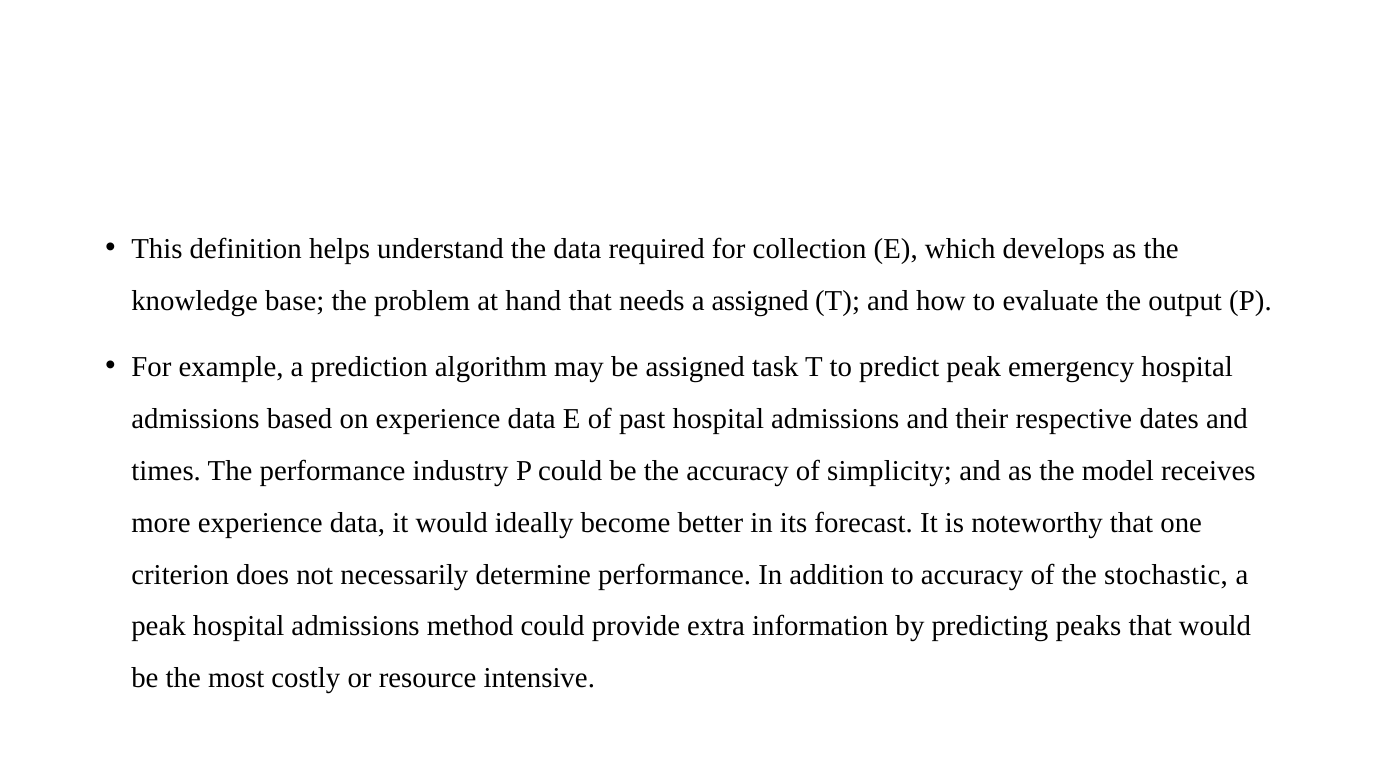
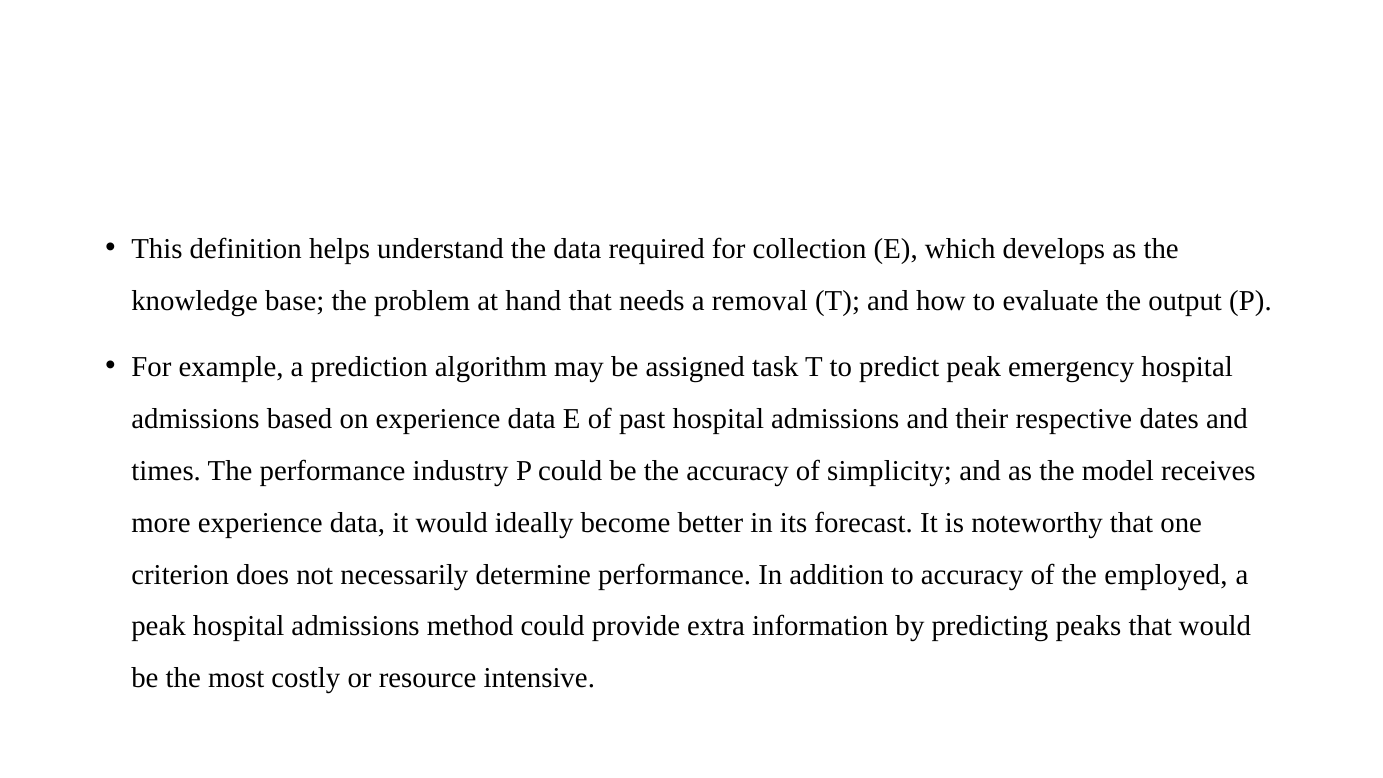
a assigned: assigned -> removal
stochastic: stochastic -> employed
